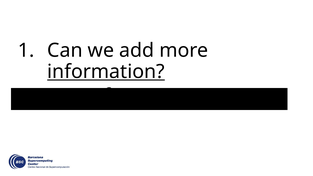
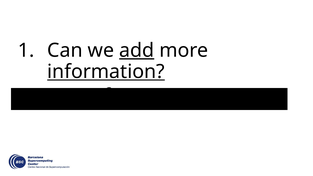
add underline: none -> present
